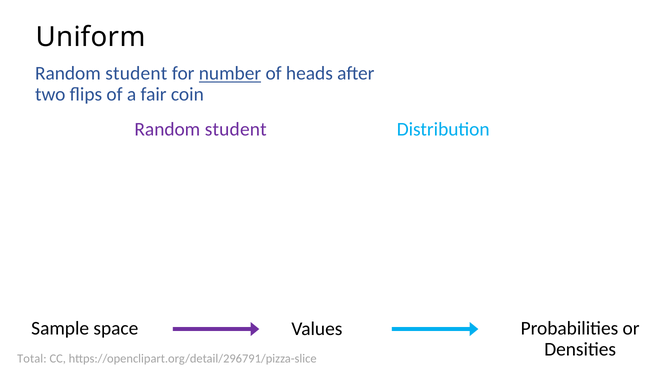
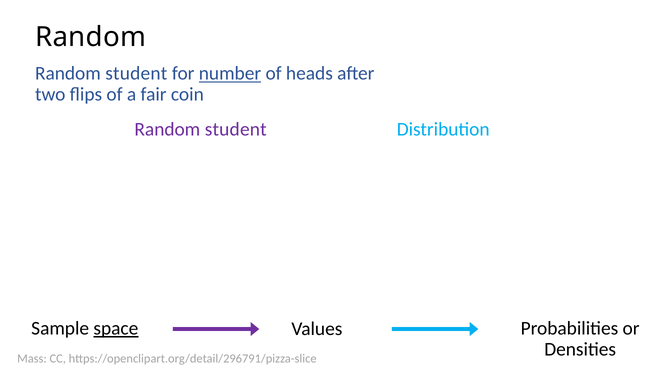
Uniform at (90, 37): Uniform -> Random
space underline: none -> present
Total: Total -> Mass
